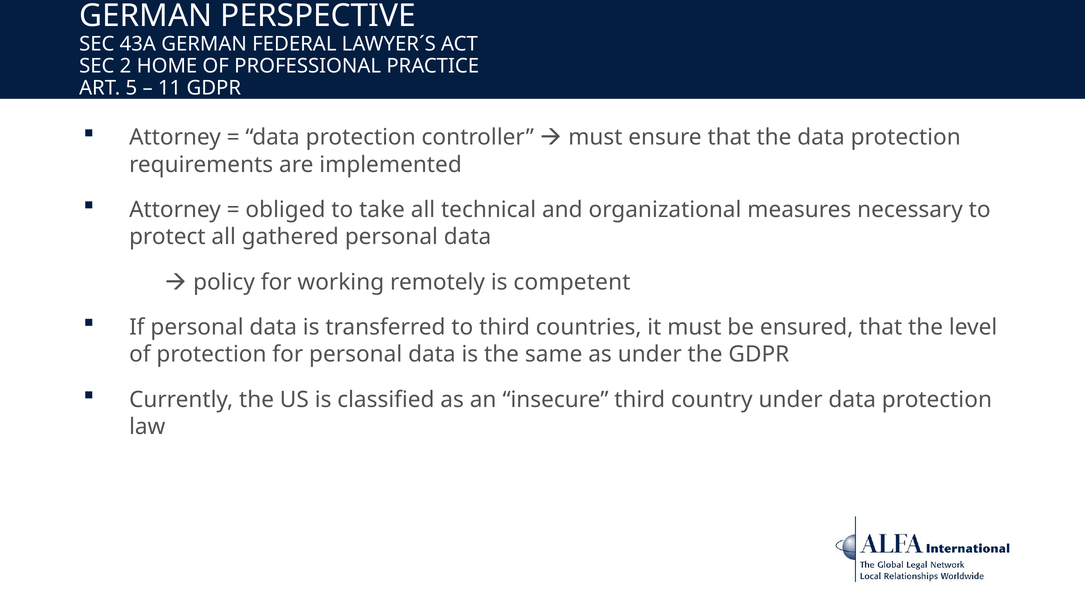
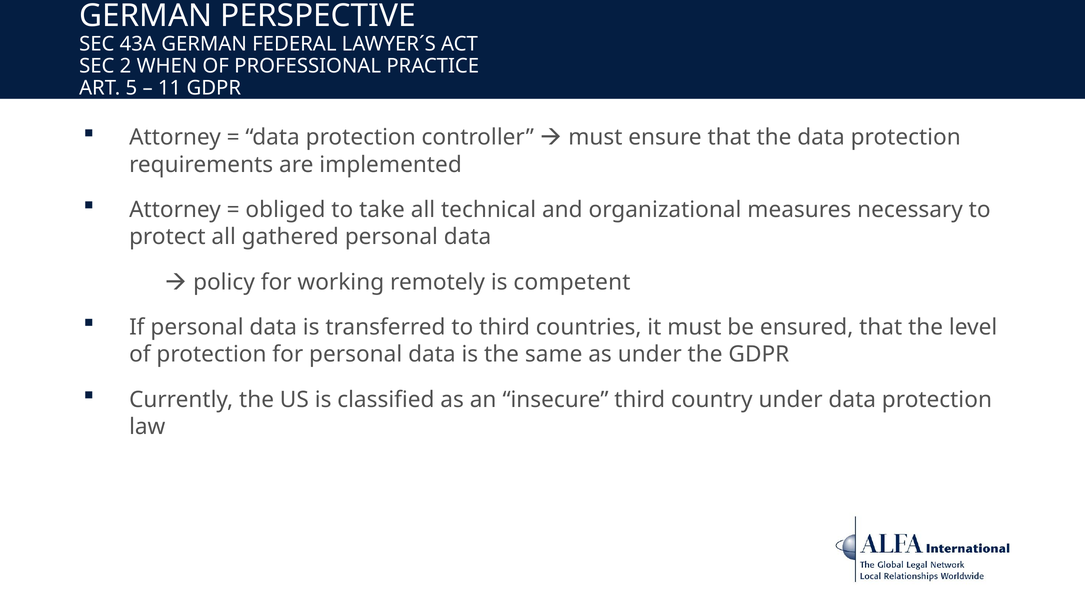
HOME: HOME -> WHEN
